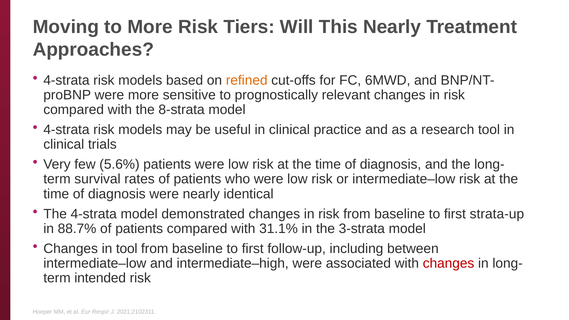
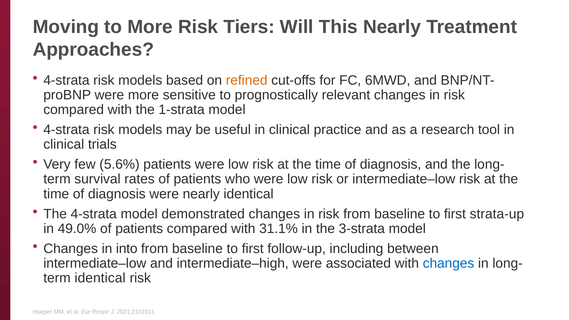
8-strata: 8-strata -> 1-strata
88.7%: 88.7% -> 49.0%
in tool: tool -> into
changes at (449, 263) colour: red -> blue
intended at (100, 278): intended -> identical
